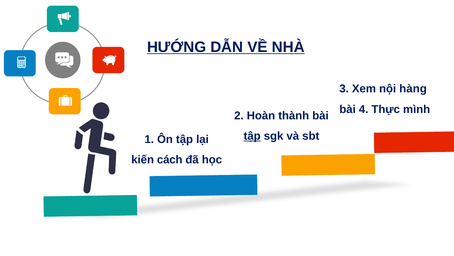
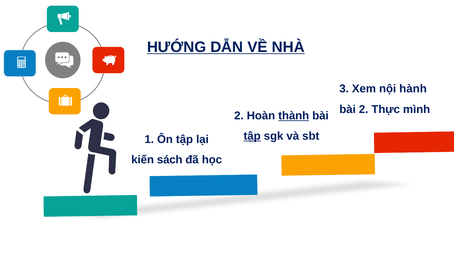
hàng: hàng -> hành
bài 4: 4 -> 2
thành underline: none -> present
cách: cách -> sách
